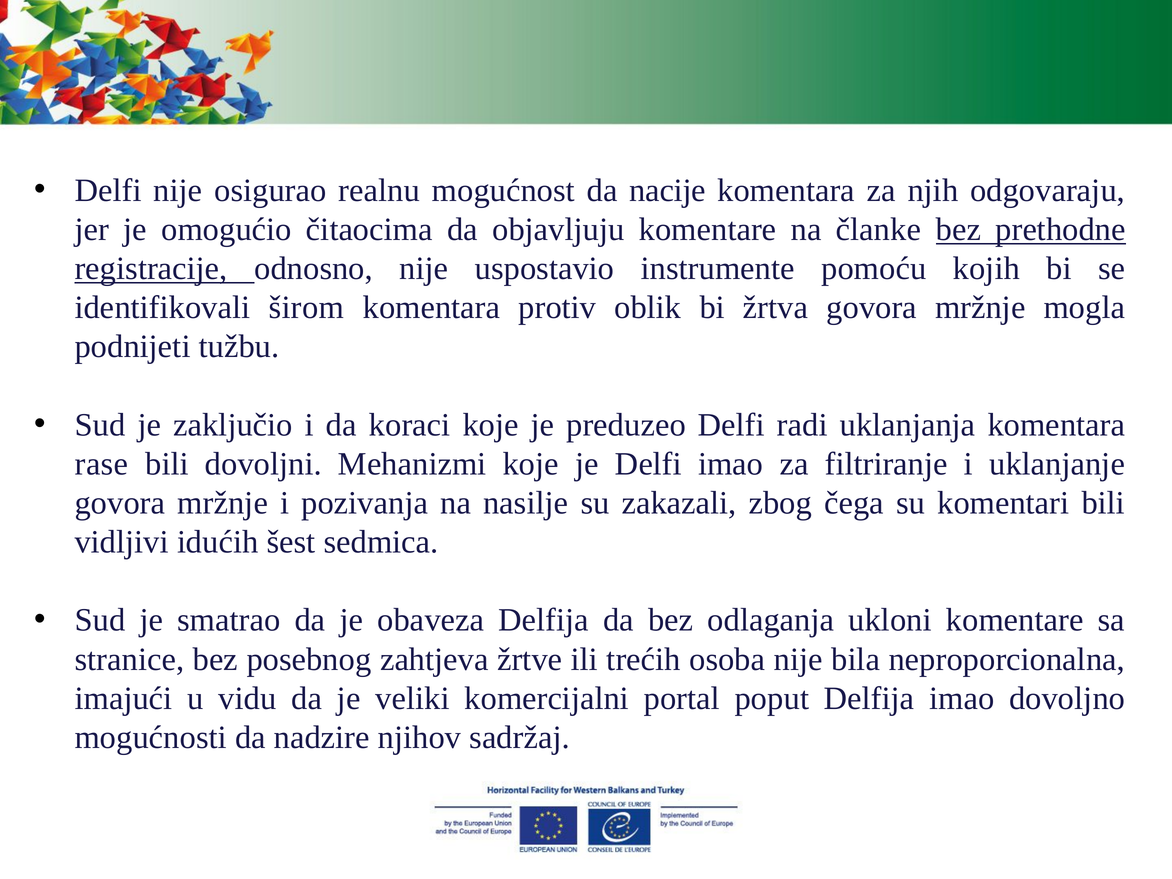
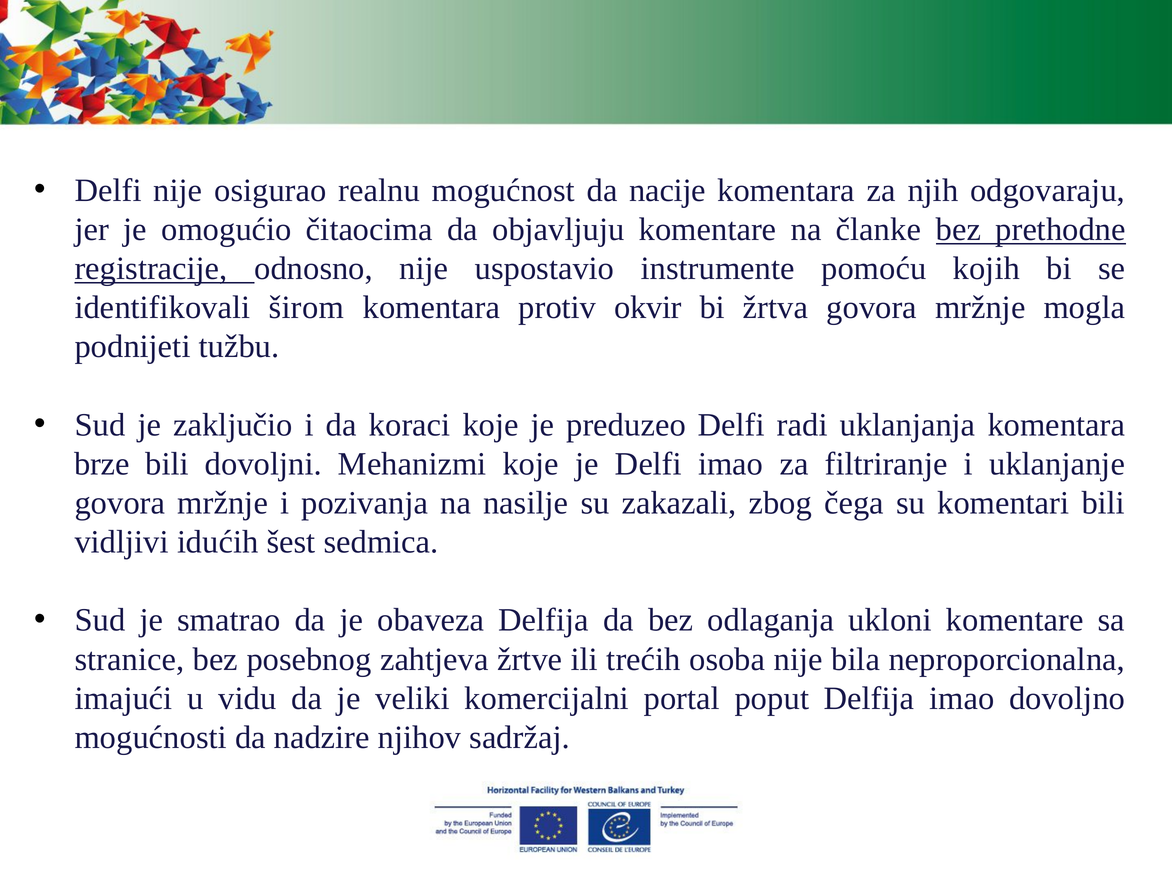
oblik: oblik -> okvir
rase: rase -> brze
